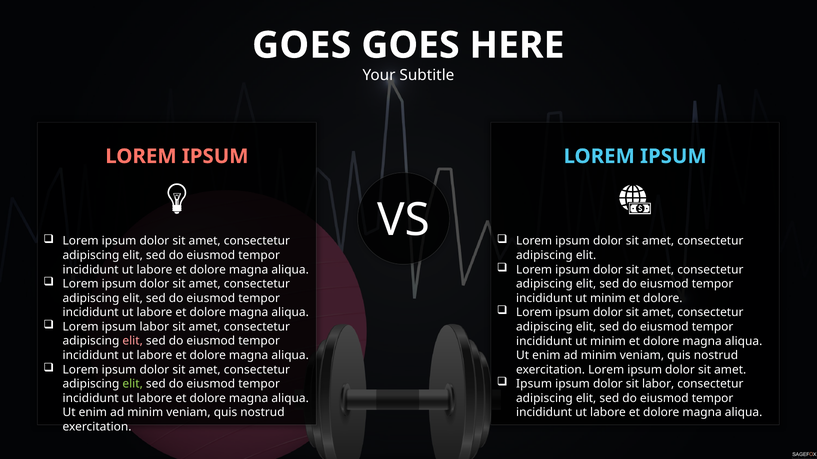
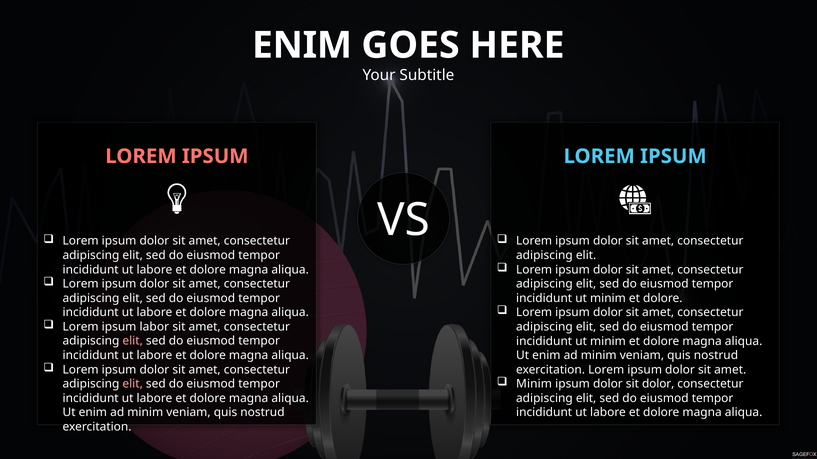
GOES at (302, 45): GOES -> ENIM
Ipsum at (534, 384): Ipsum -> Minim
sit labor: labor -> dolor
elit at (133, 384) colour: light green -> pink
